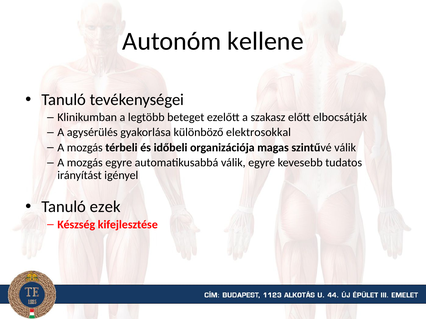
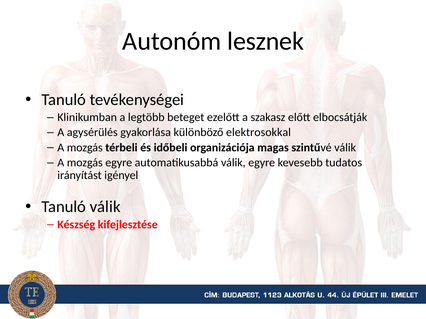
kellene: kellene -> lesznek
Tanuló ezek: ezek -> válik
